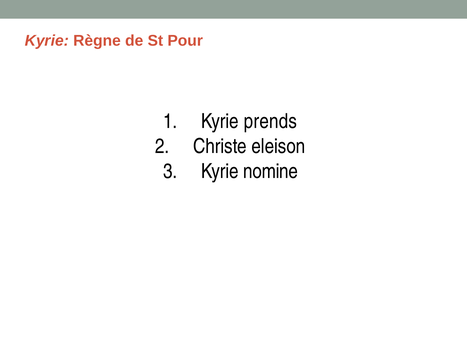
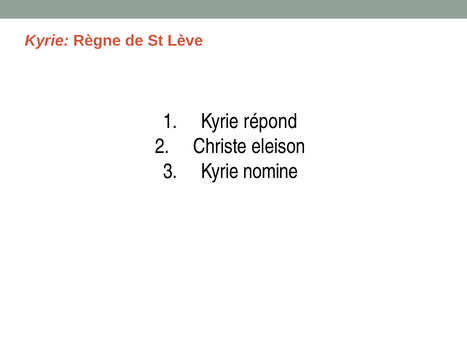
Pour: Pour -> Lève
prends: prends -> répond
